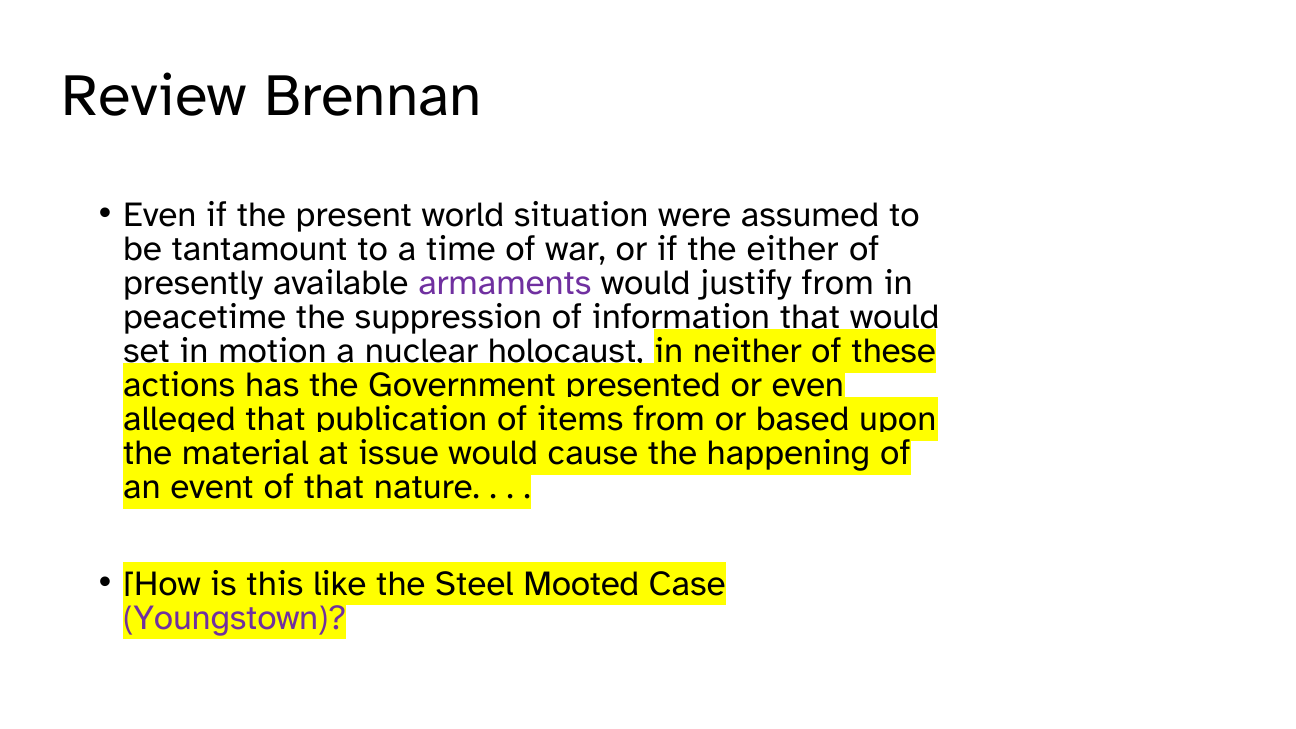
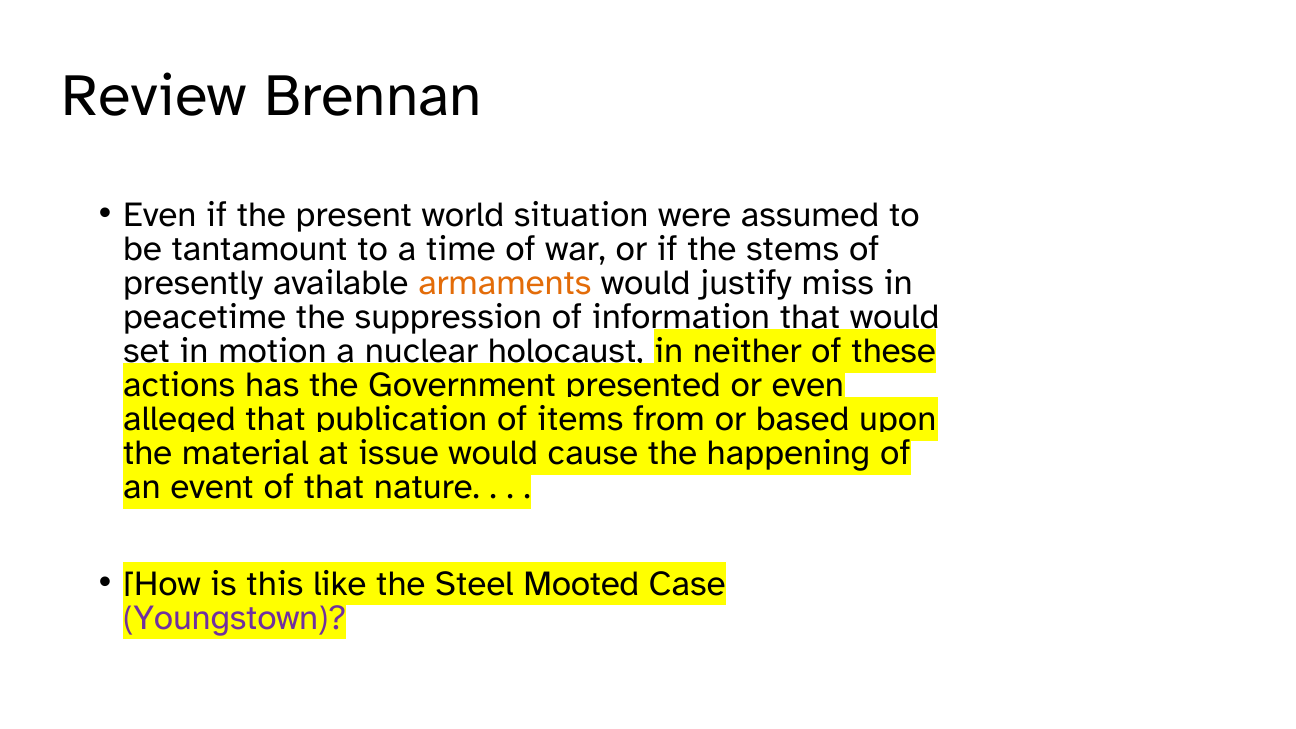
either: either -> stems
armaments colour: purple -> orange
justify from: from -> miss
